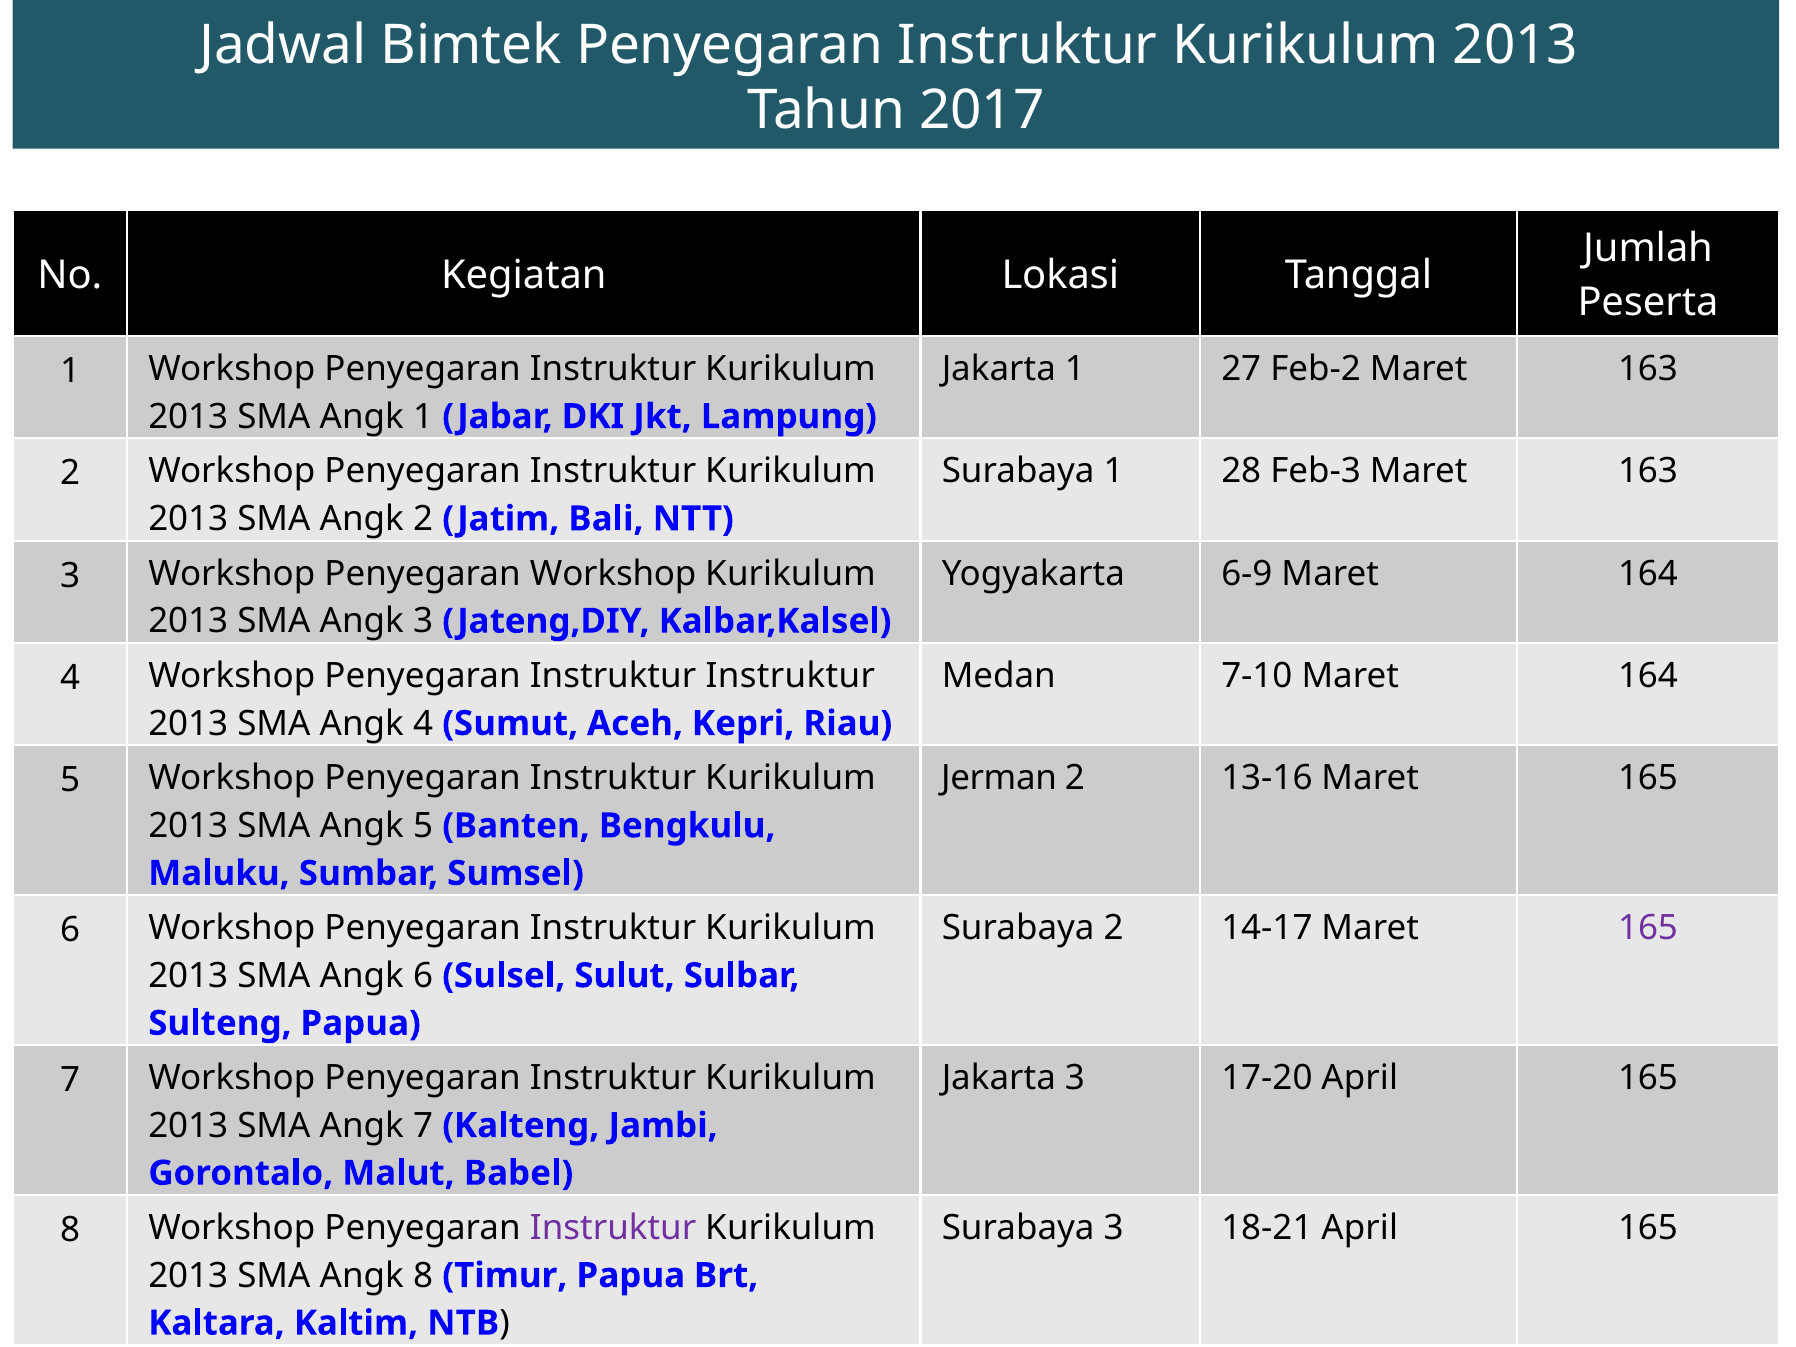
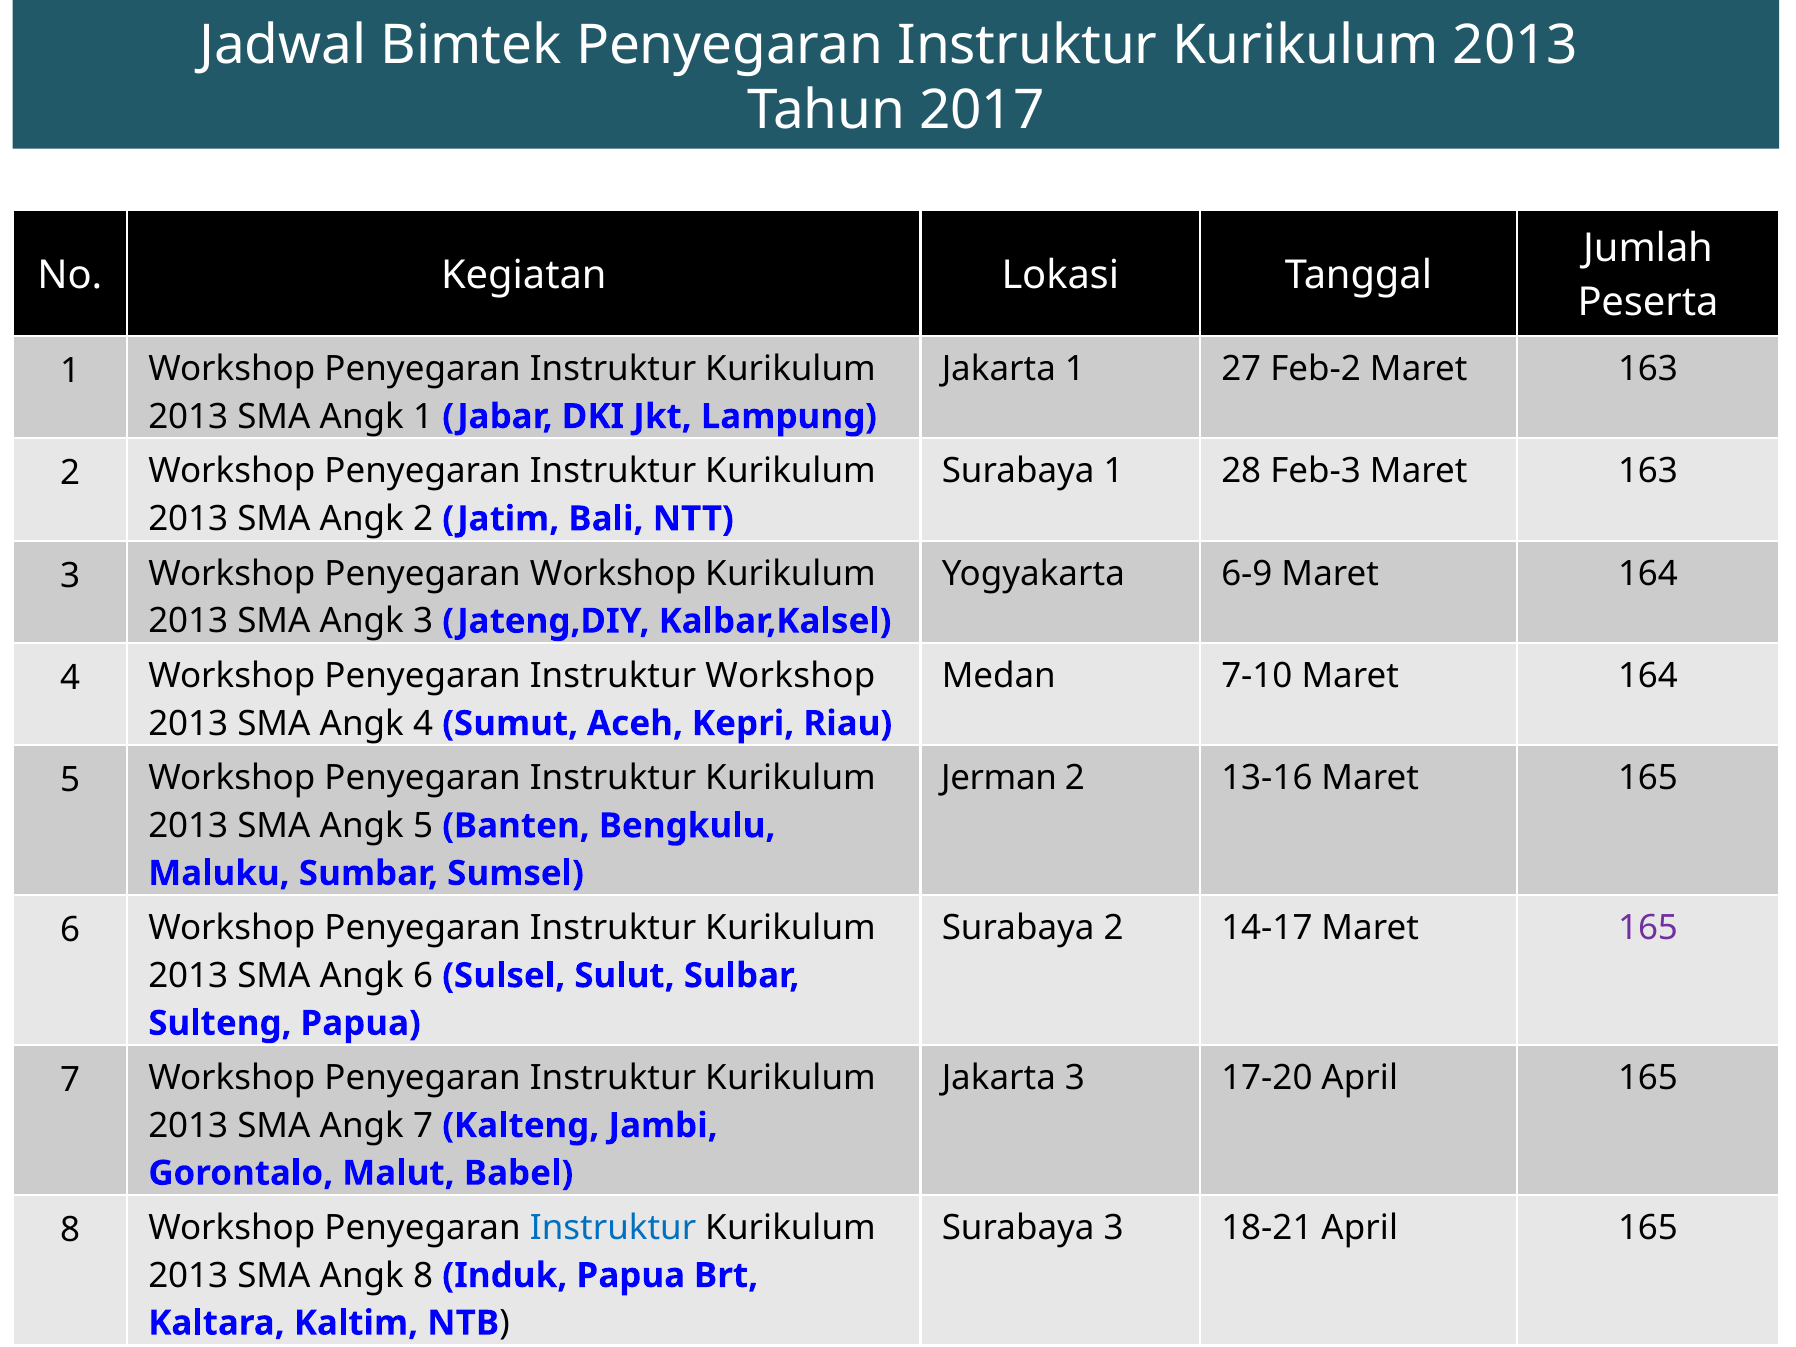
Instruktur Instruktur: Instruktur -> Workshop
Instruktur at (613, 1228) colour: purple -> blue
Timur: Timur -> Induk
